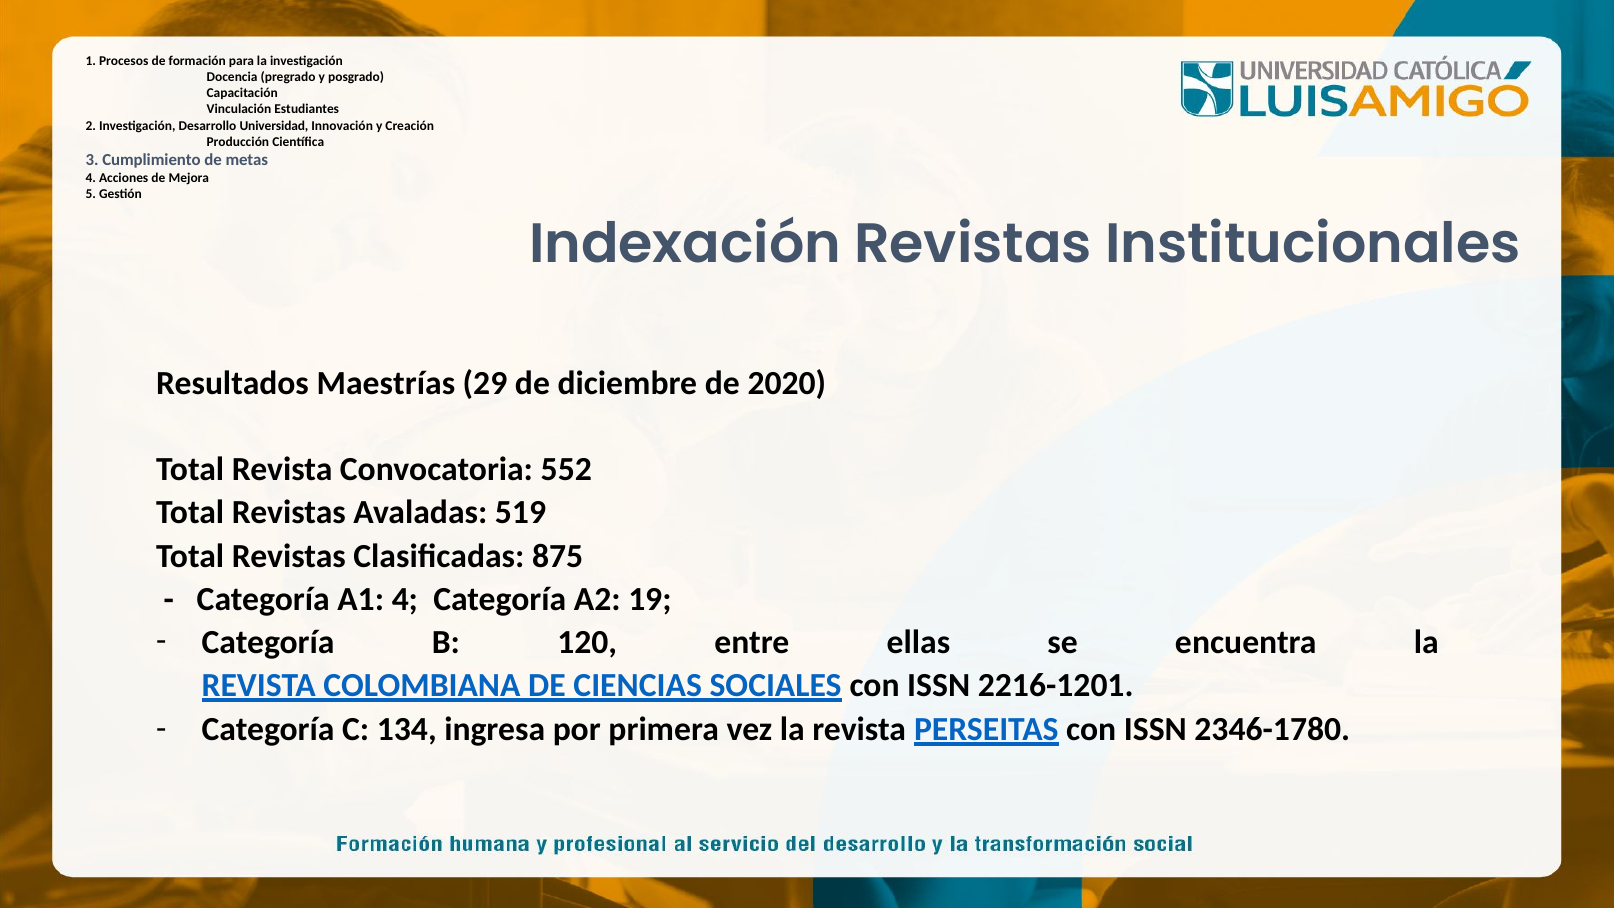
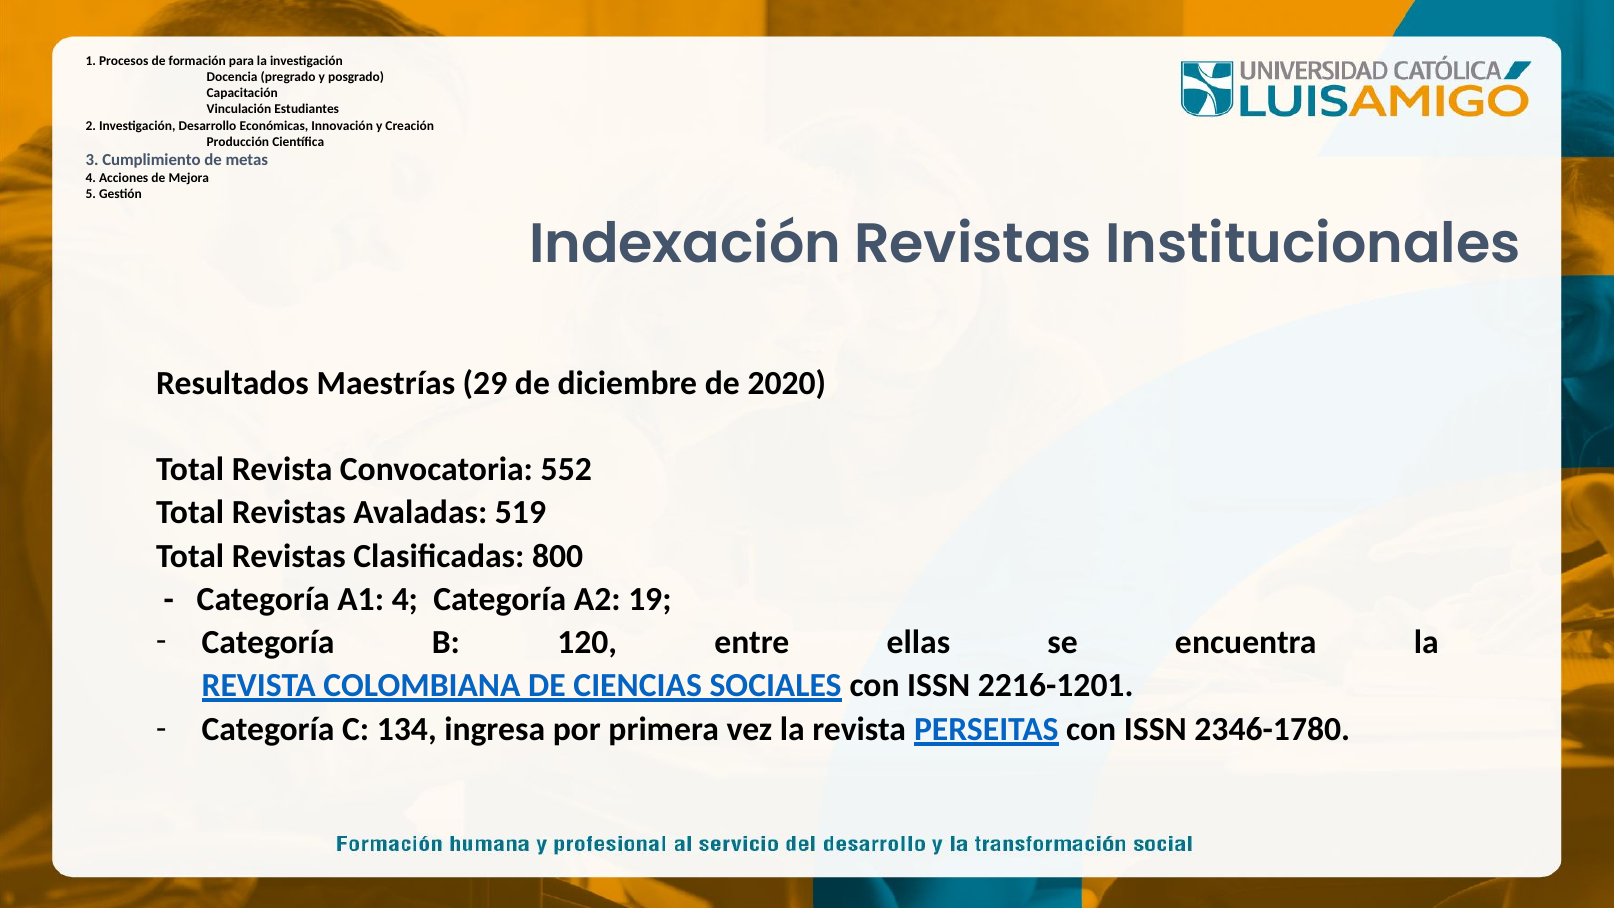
Universidad: Universidad -> Económicas
875: 875 -> 800
